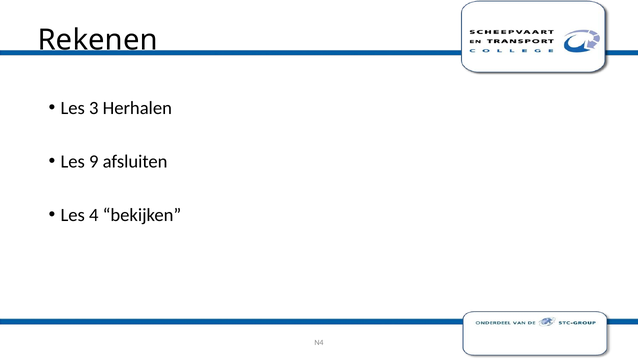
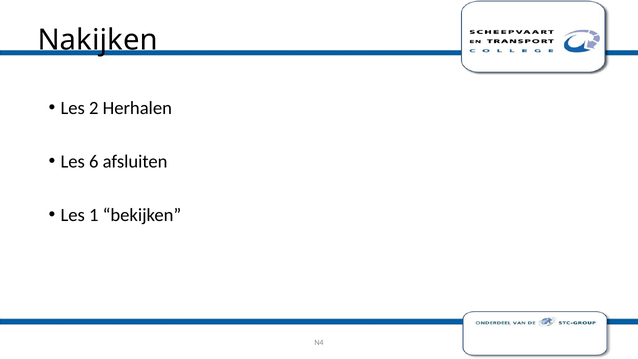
Rekenen: Rekenen -> Nakijken
3: 3 -> 2
9: 9 -> 6
4: 4 -> 1
